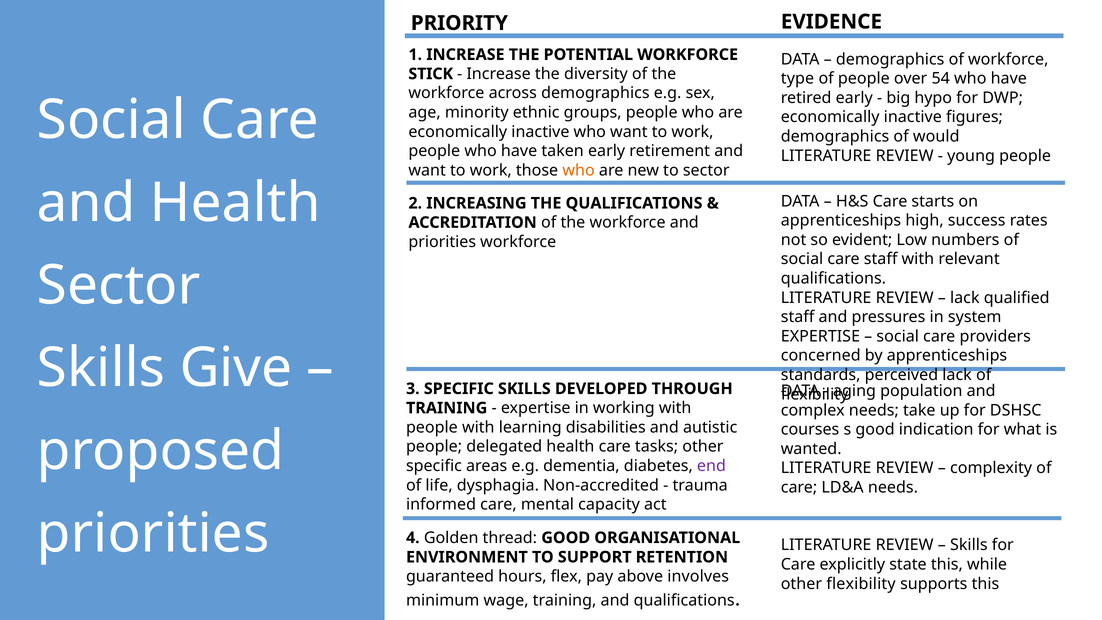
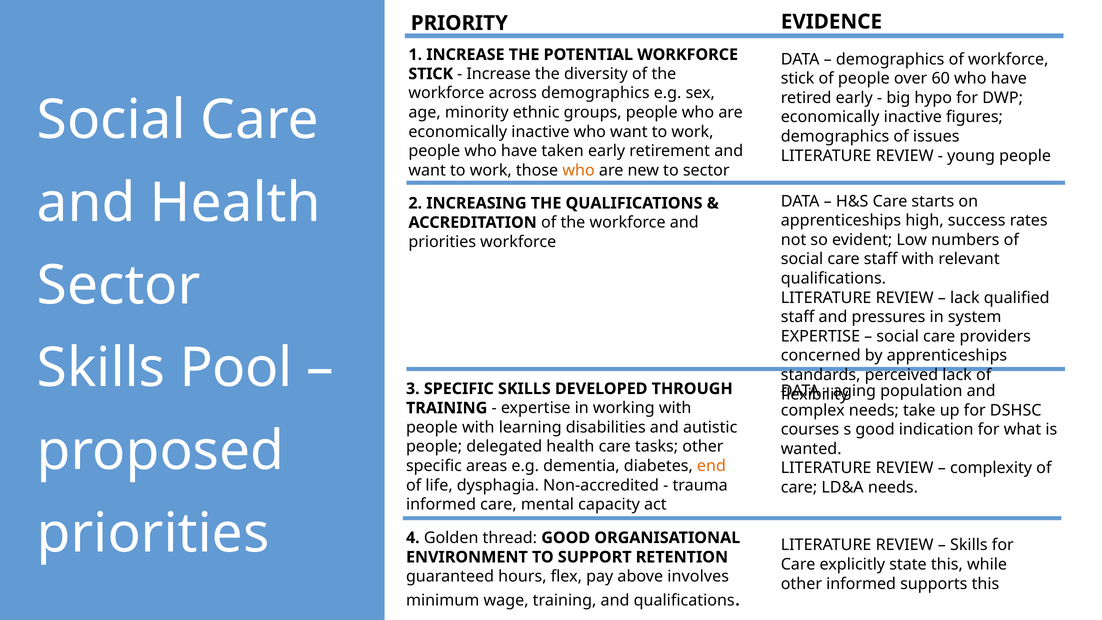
type at (798, 79): type -> stick
54: 54 -> 60
would: would -> issues
Give: Give -> Pool
end colour: purple -> orange
other flexibility: flexibility -> informed
